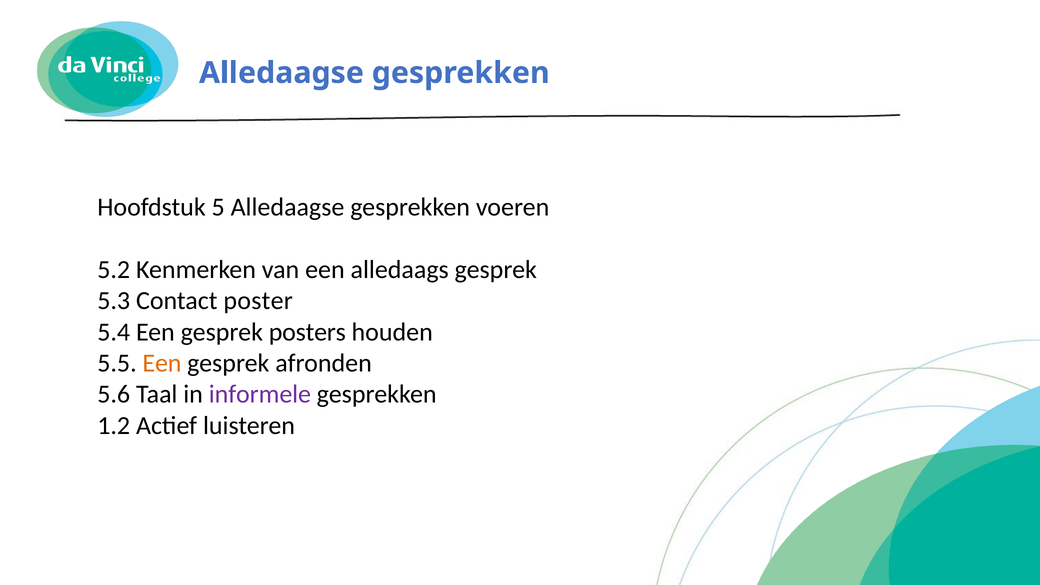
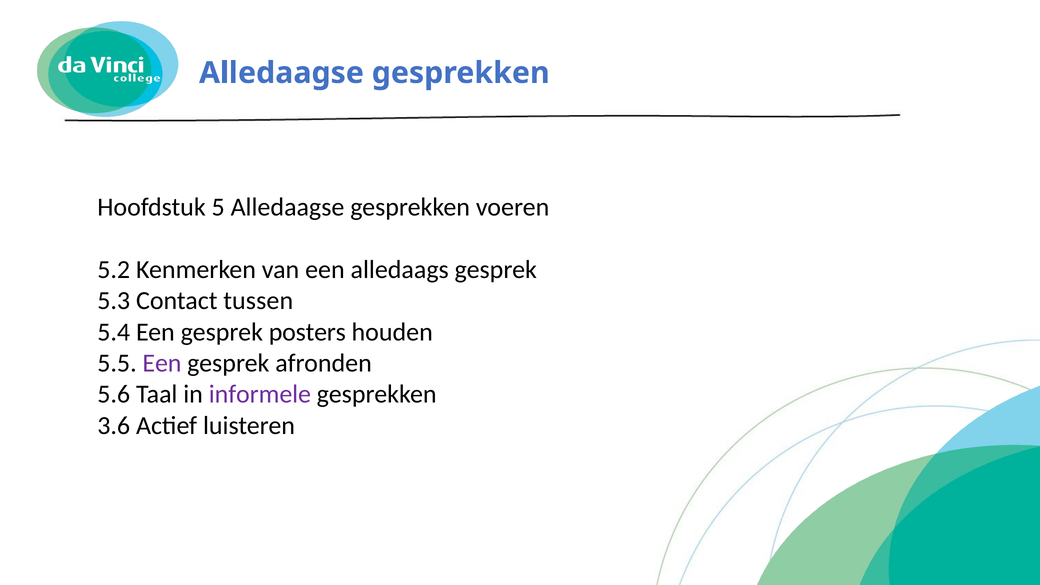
poster: poster -> tussen
Een at (162, 363) colour: orange -> purple
1.2: 1.2 -> 3.6
